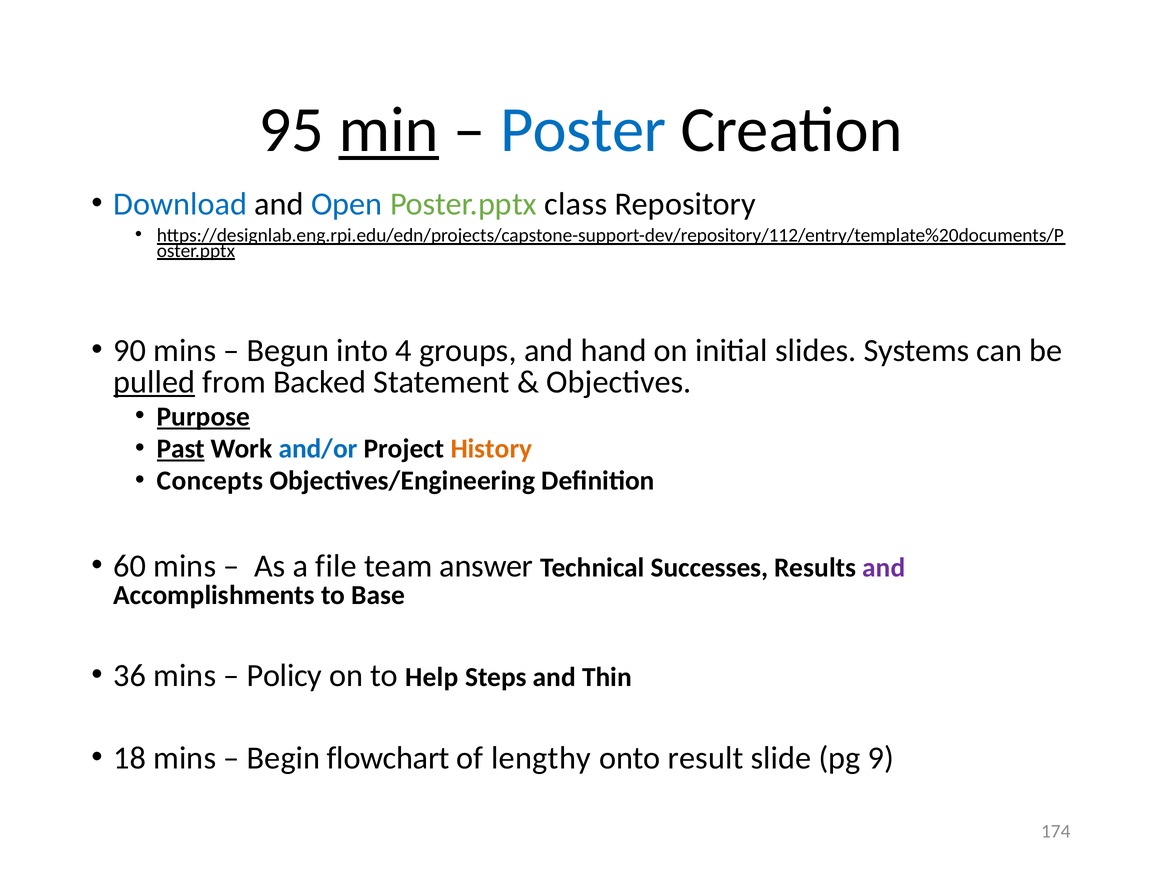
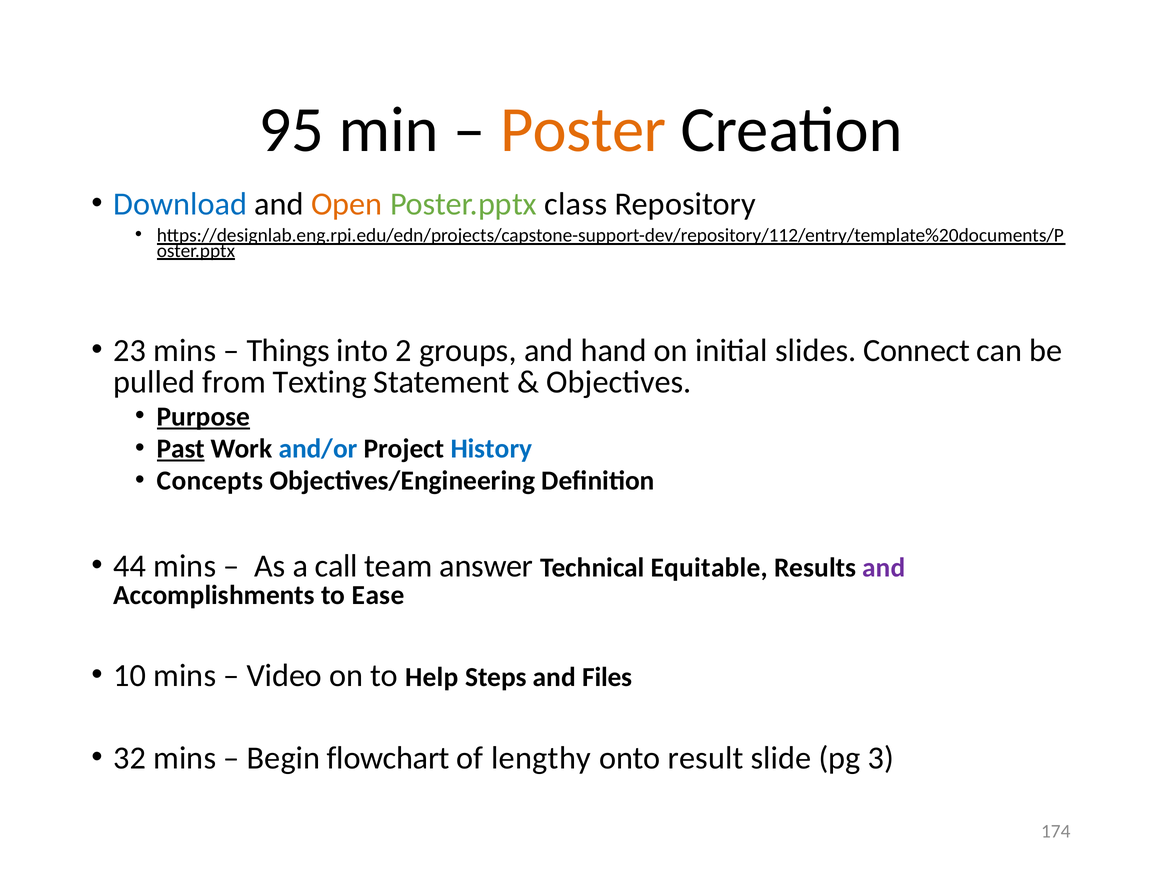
min underline: present -> none
Poster colour: blue -> orange
Open colour: blue -> orange
90: 90 -> 23
Begun: Begun -> Things
4: 4 -> 2
Systems: Systems -> Connect
pulled underline: present -> none
Backed: Backed -> Texting
History colour: orange -> blue
60: 60 -> 44
file: file -> call
Successes: Successes -> Equitable
Base: Base -> Ease
36: 36 -> 10
Policy: Policy -> Video
Thin: Thin -> Files
18: 18 -> 32
9: 9 -> 3
